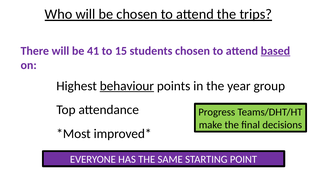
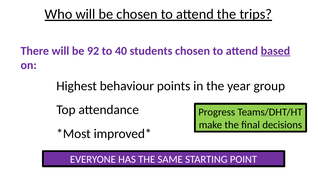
41: 41 -> 92
15: 15 -> 40
behaviour underline: present -> none
